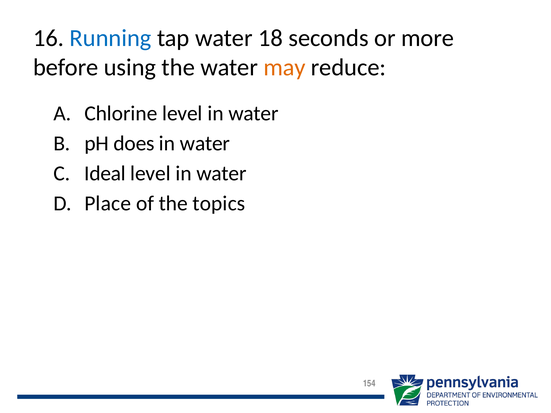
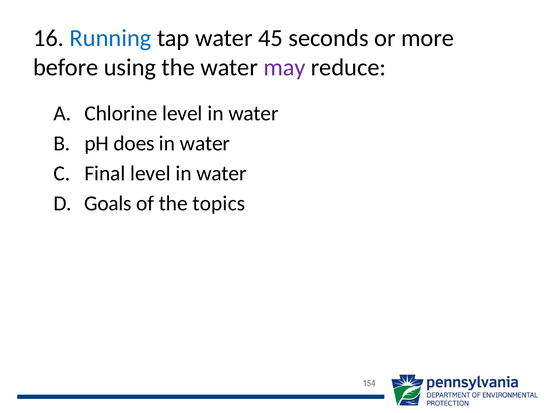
18: 18 -> 45
may colour: orange -> purple
Ideal: Ideal -> Final
Place: Place -> Goals
